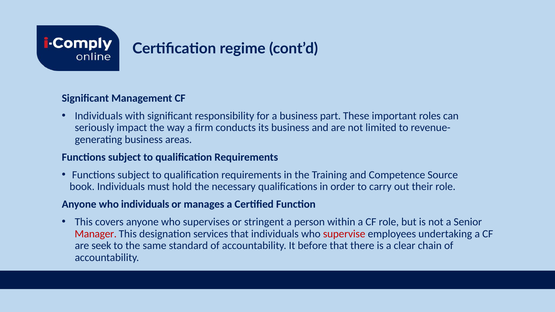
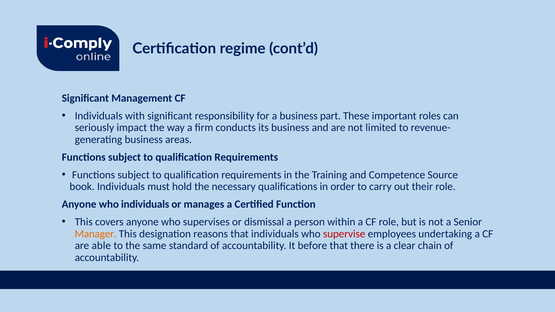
stringent: stringent -> dismissal
Manager colour: red -> orange
services: services -> reasons
seek: seek -> able
